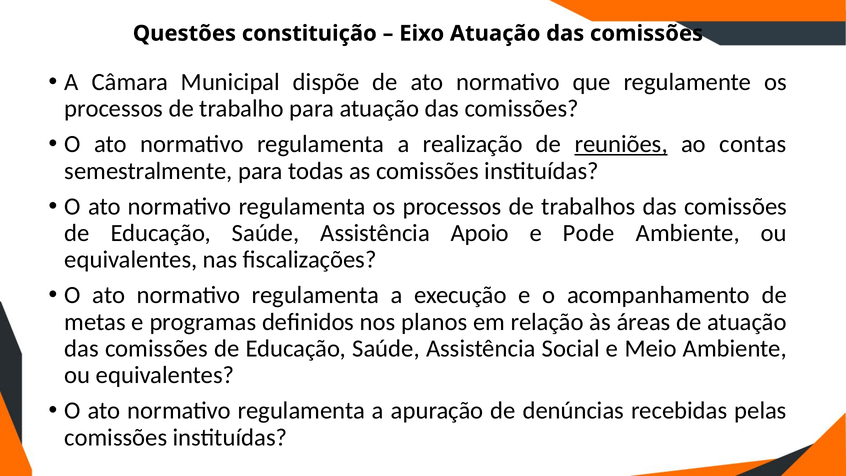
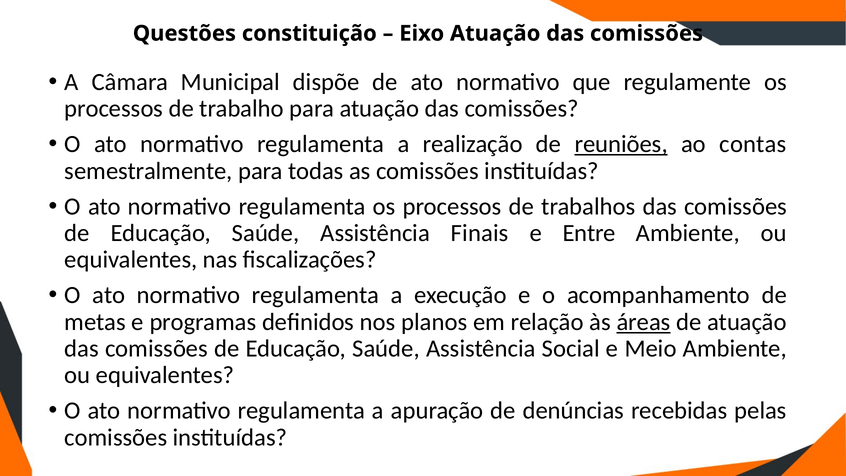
Apoio: Apoio -> Finais
Pode: Pode -> Entre
áreas underline: none -> present
